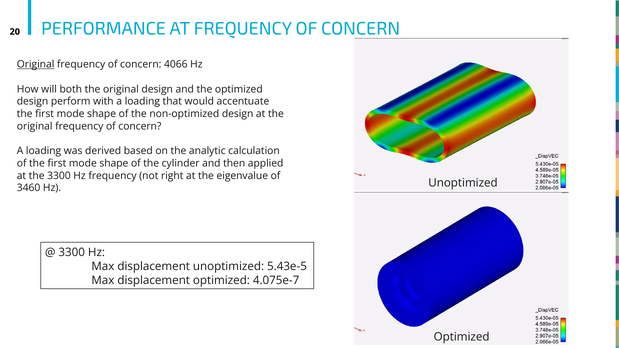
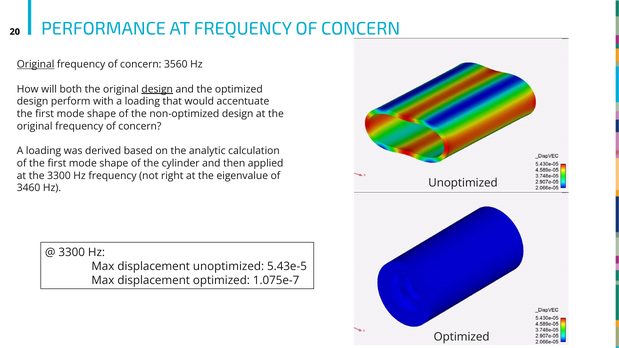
4066: 4066 -> 3560
design at (157, 89) underline: none -> present
4.075e-7: 4.075e-7 -> 1.075e-7
